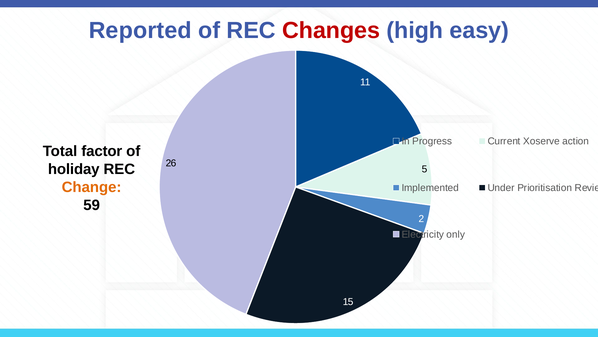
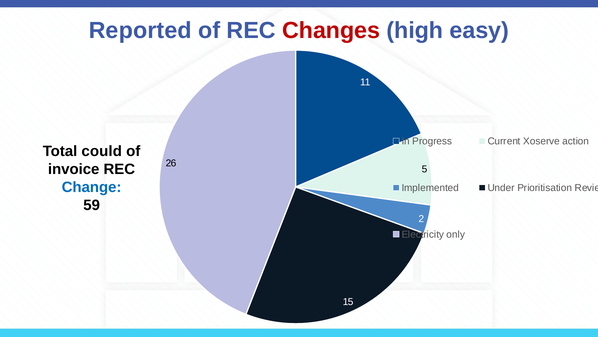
factor: factor -> could
holiday: holiday -> invoice
Change colour: orange -> blue
